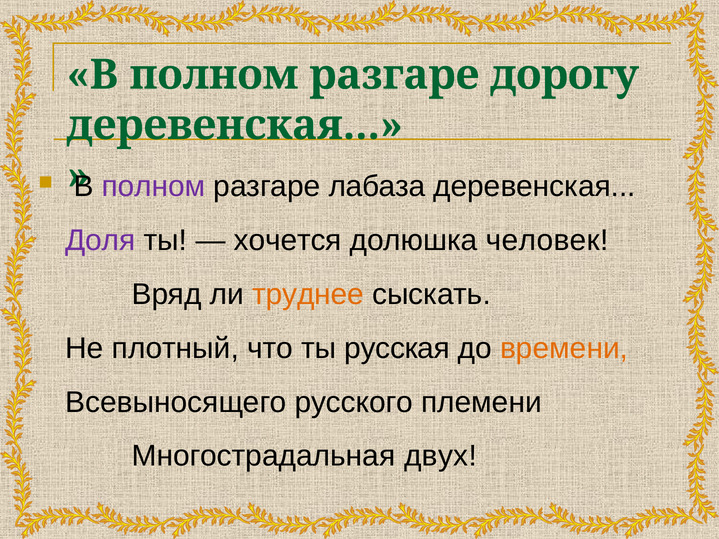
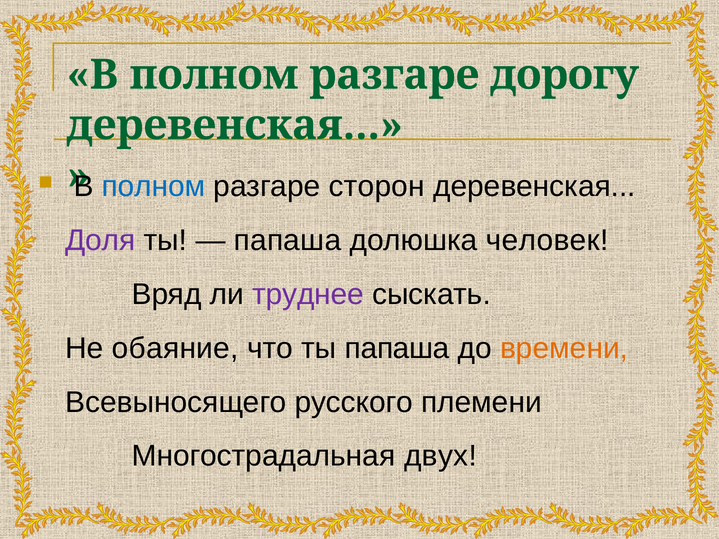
полном at (154, 187) colour: purple -> blue
лабаза: лабаза -> сторон
хочется at (288, 241): хочется -> папаша
труднее colour: orange -> purple
плотный: плотный -> обаяние
ты русская: русская -> папаша
